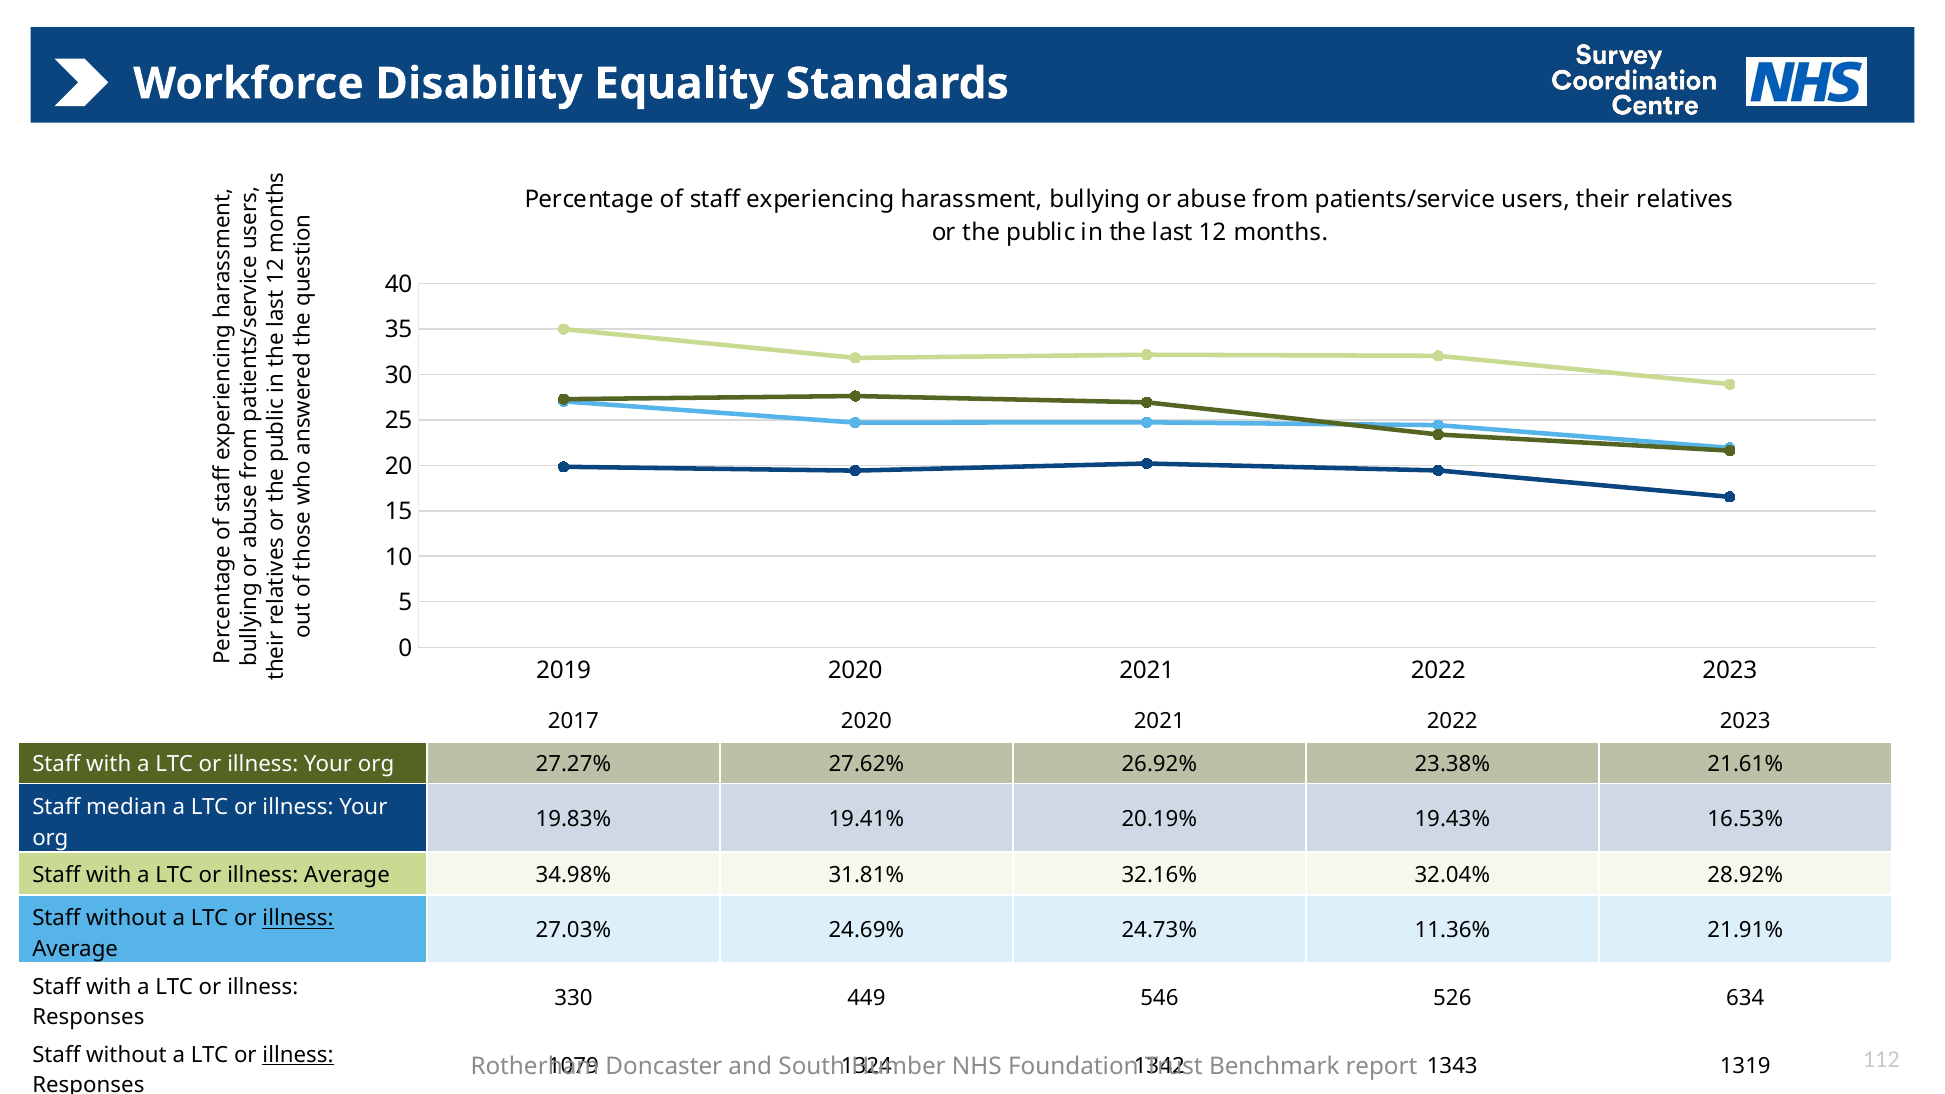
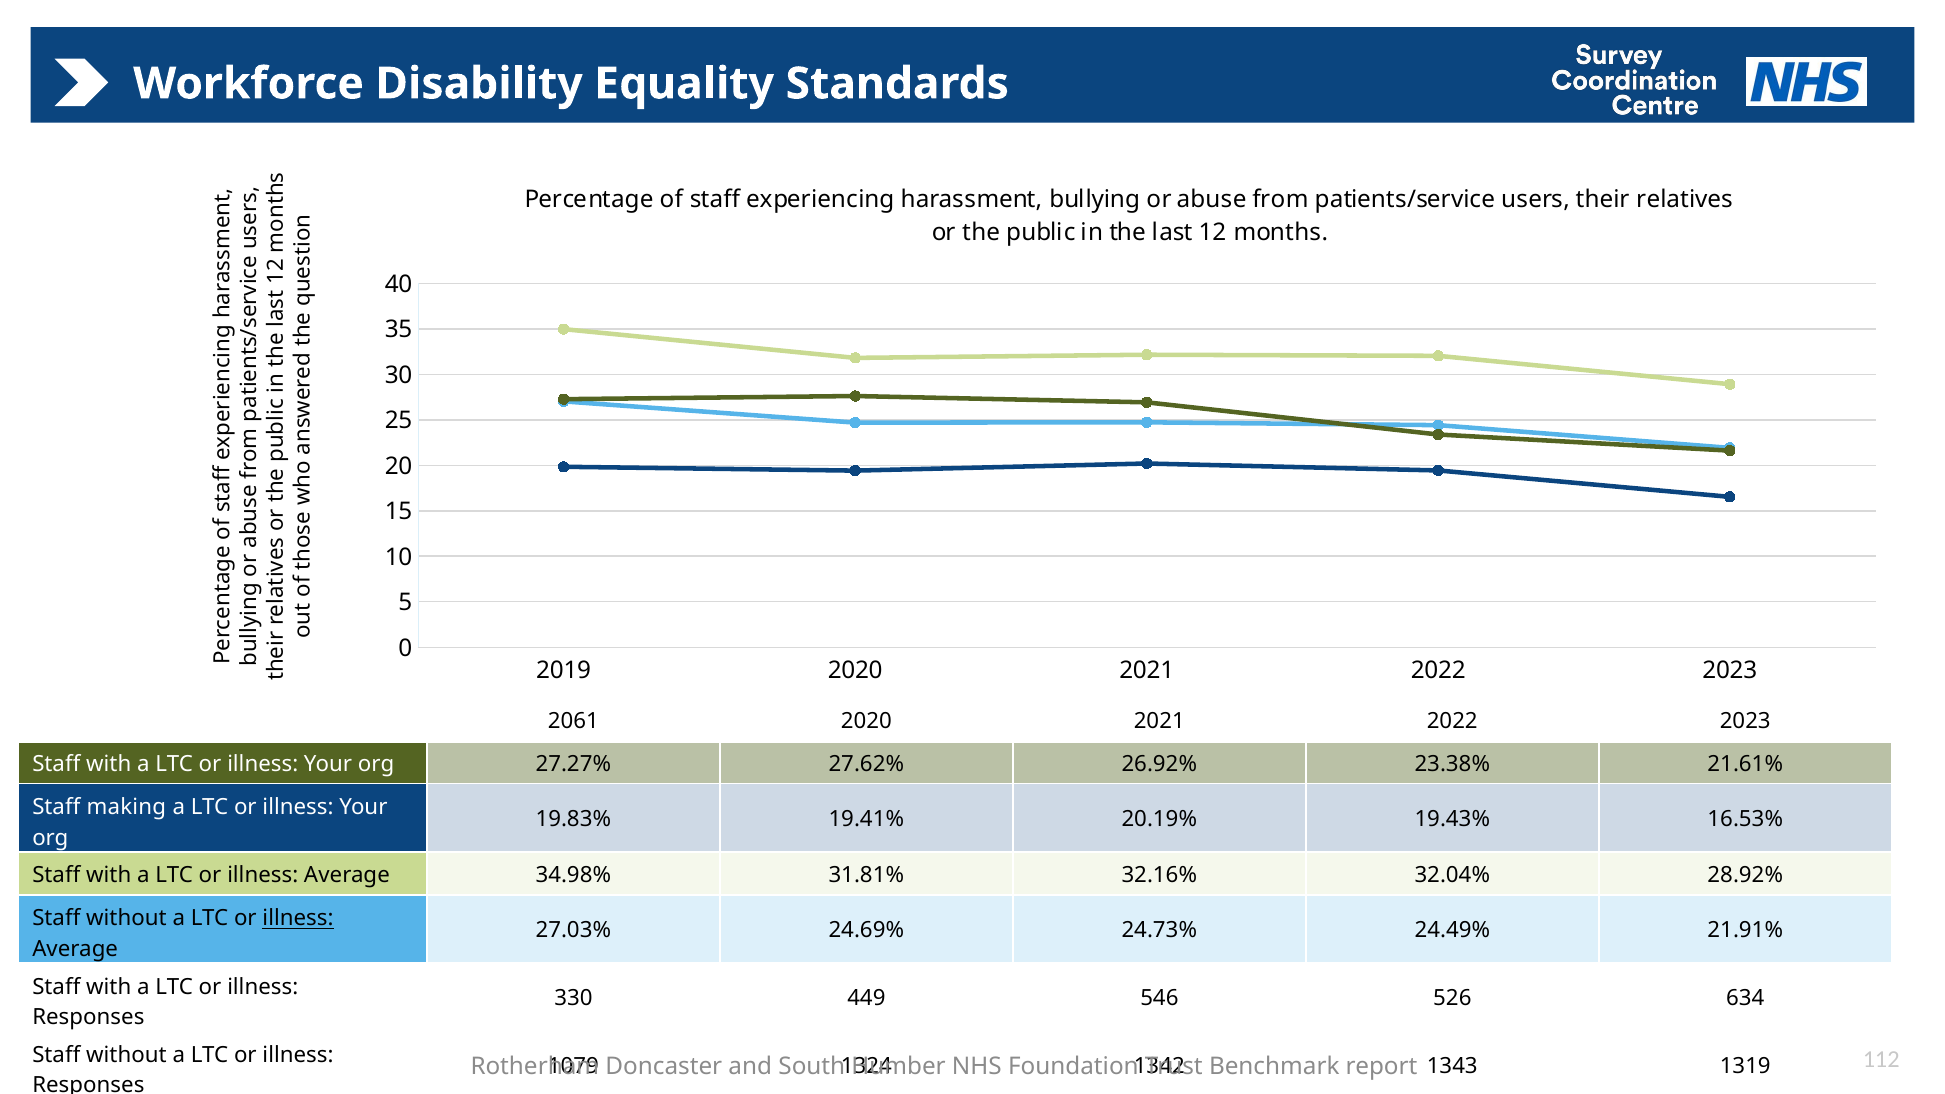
2017: 2017 -> 2061
median: median -> making
11.36%: 11.36% -> 24.49%
illness at (298, 1055) underline: present -> none
